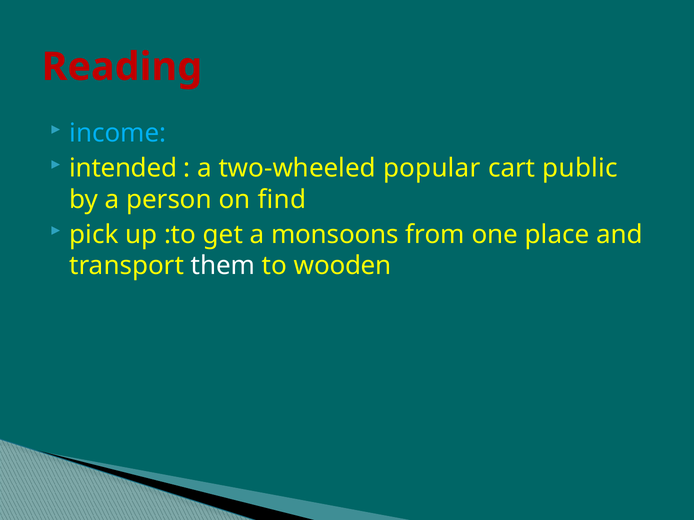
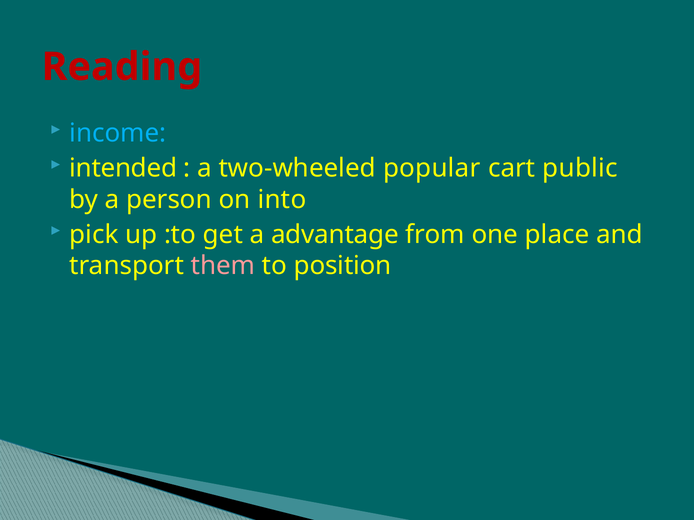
find: find -> into
monsoons: monsoons -> advantage
them colour: white -> pink
wooden: wooden -> position
